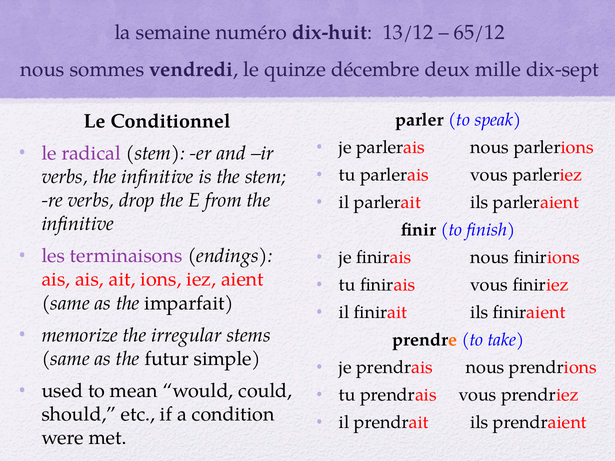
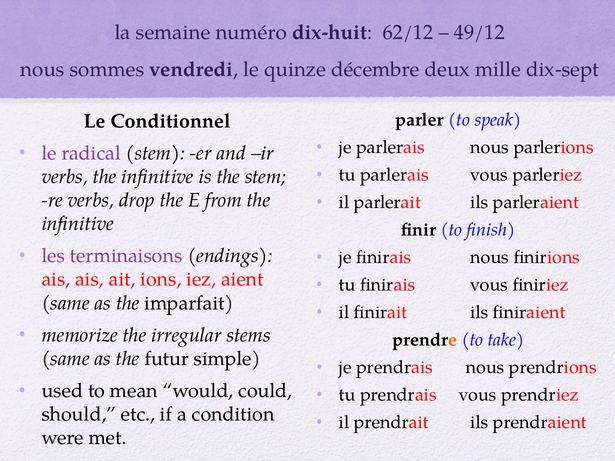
13/12: 13/12 -> 62/12
65/12: 65/12 -> 49/12
